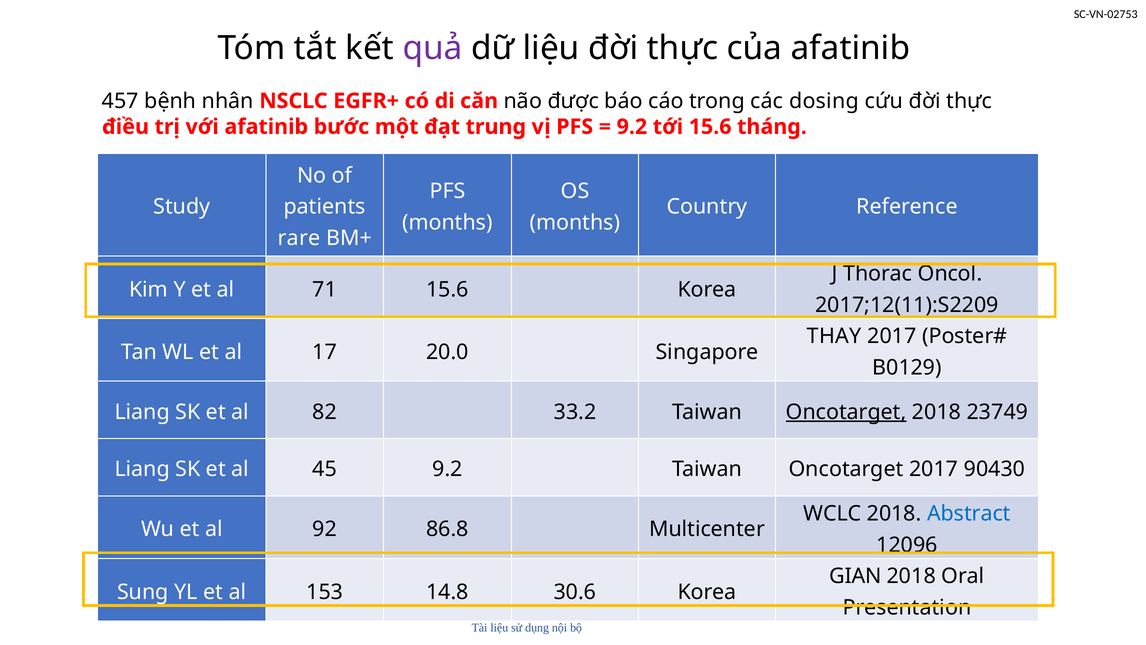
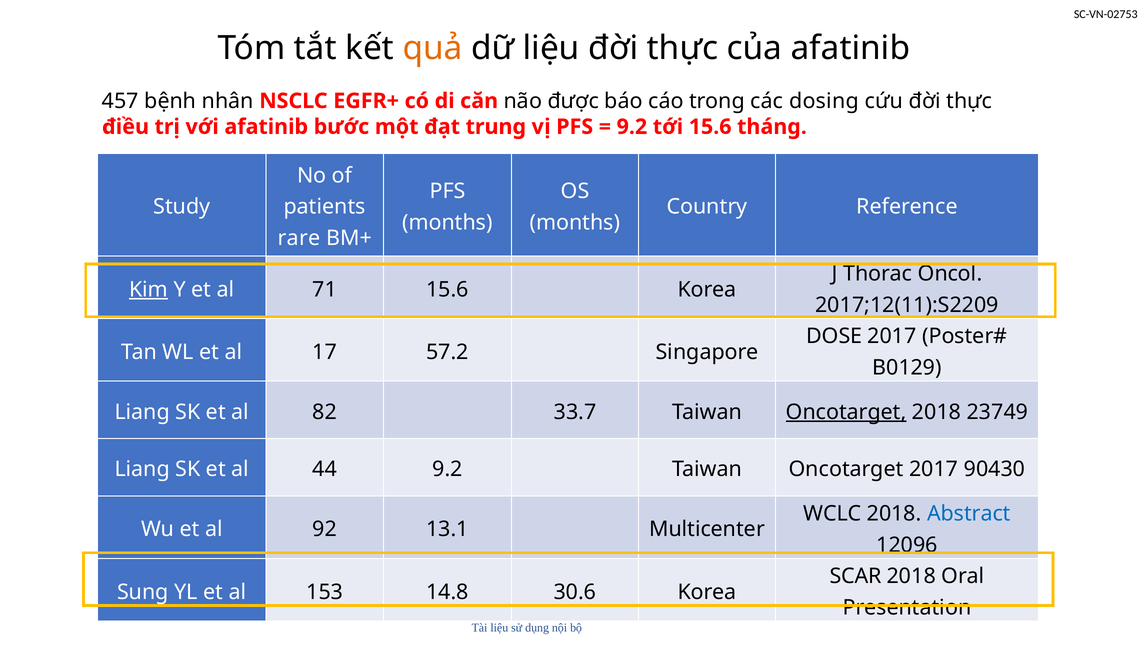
quả colour: purple -> orange
Kim underline: none -> present
THAY: THAY -> DOSE
20.0: 20.0 -> 57.2
33.2: 33.2 -> 33.7
45: 45 -> 44
86.8: 86.8 -> 13.1
GIAN: GIAN -> SCAR
